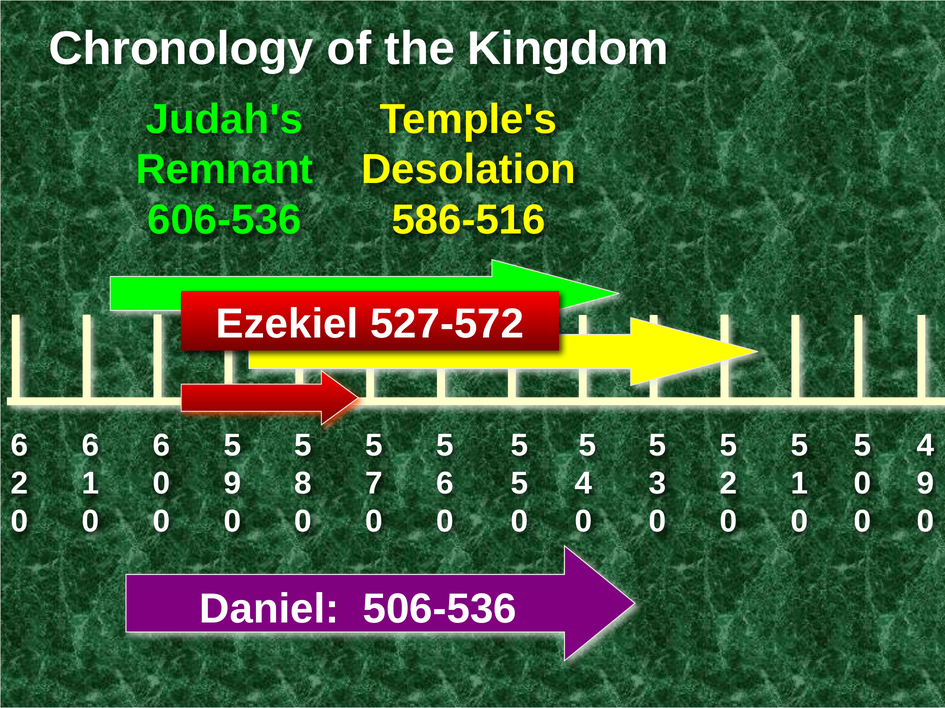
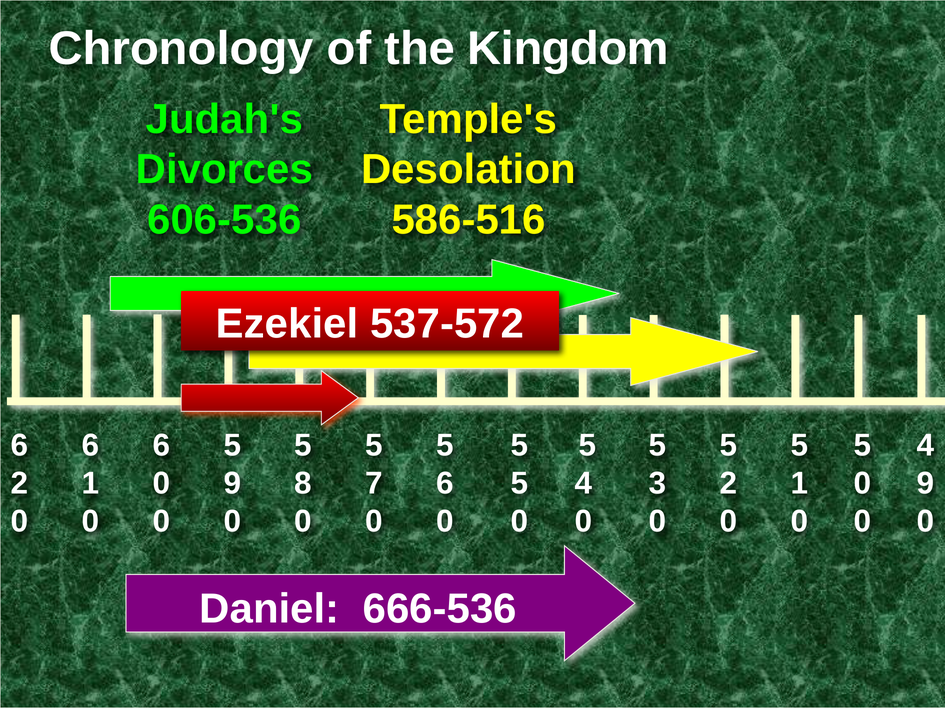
Remnant: Remnant -> Divorces
527-572: 527-572 -> 537-572
506-536: 506-536 -> 666-536
